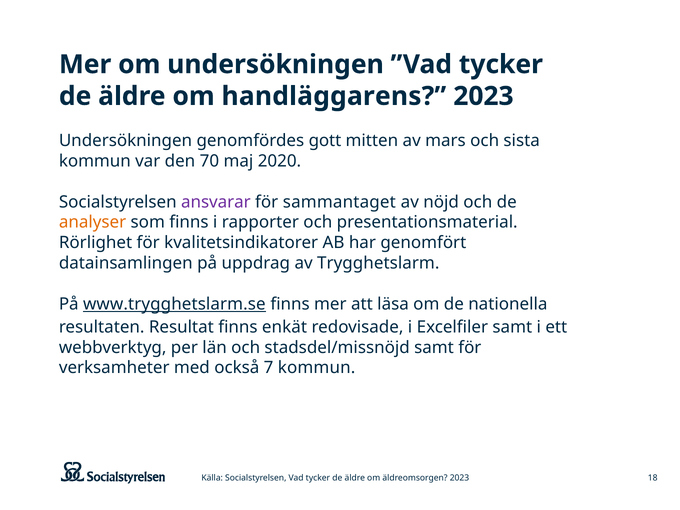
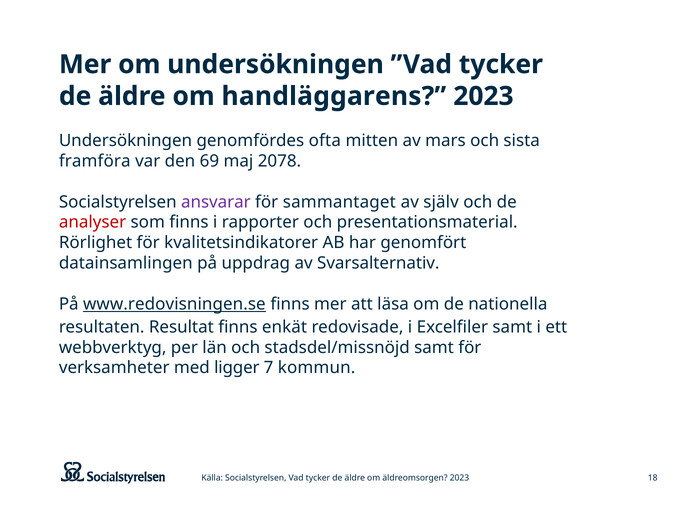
gott: gott -> ofta
kommun at (95, 161): kommun -> framföra
70: 70 -> 69
2020: 2020 -> 2078
nöjd: nöjd -> själv
analyser colour: orange -> red
Trygghetslarm: Trygghetslarm -> Svarsalternativ
www.trygghetslarm.se: www.trygghetslarm.se -> www.redovisningen.se
också: också -> ligger
